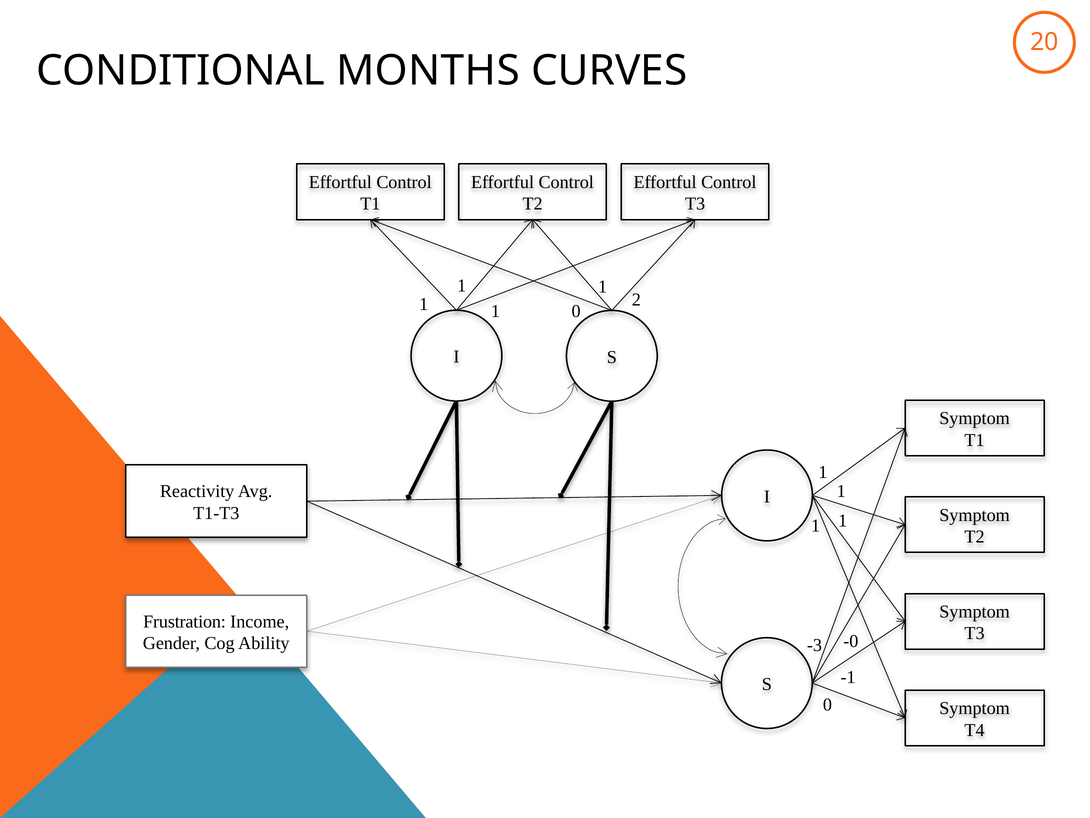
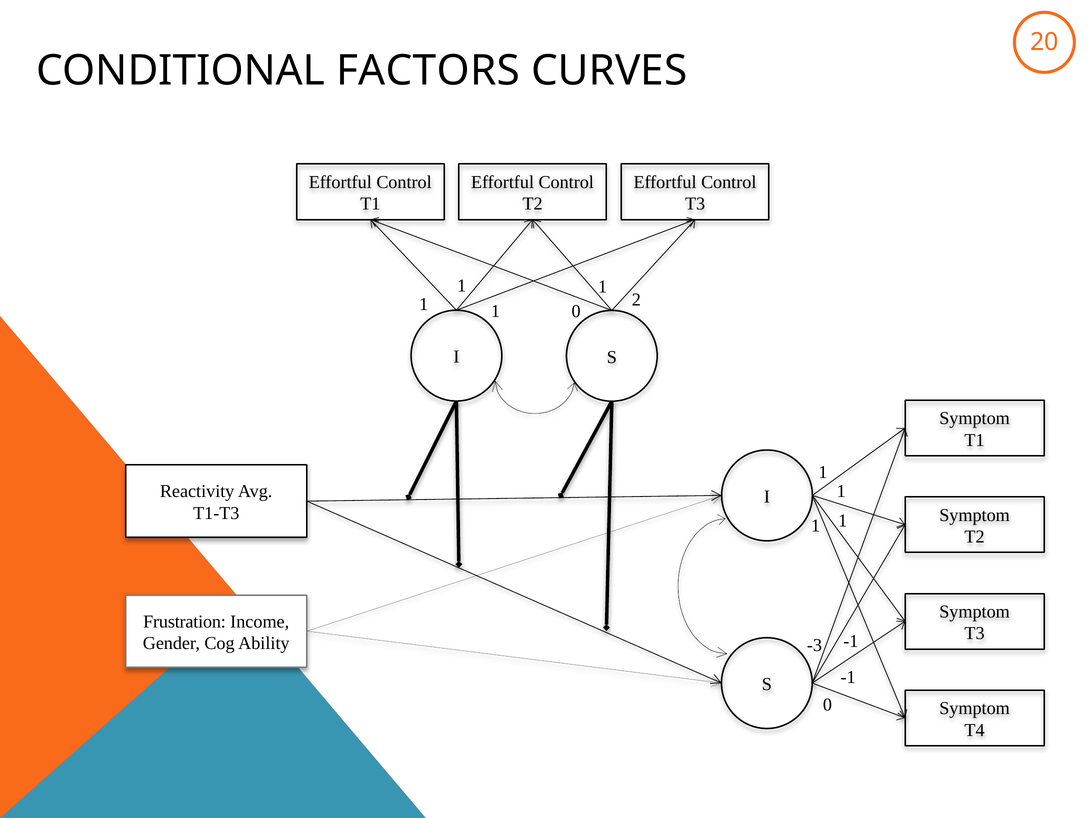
MONTHS: MONTHS -> FACTORS
-3 -0: -0 -> -1
